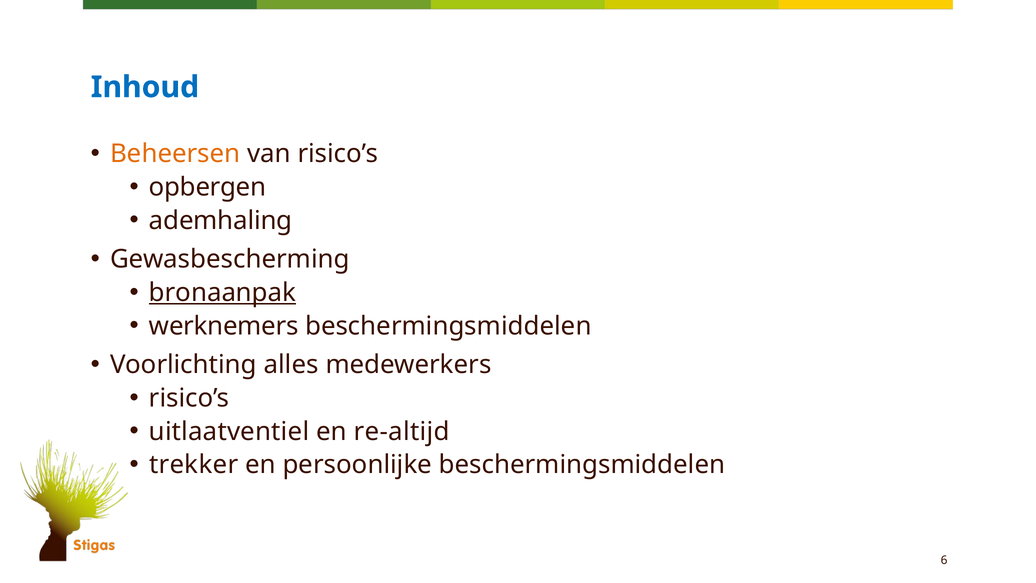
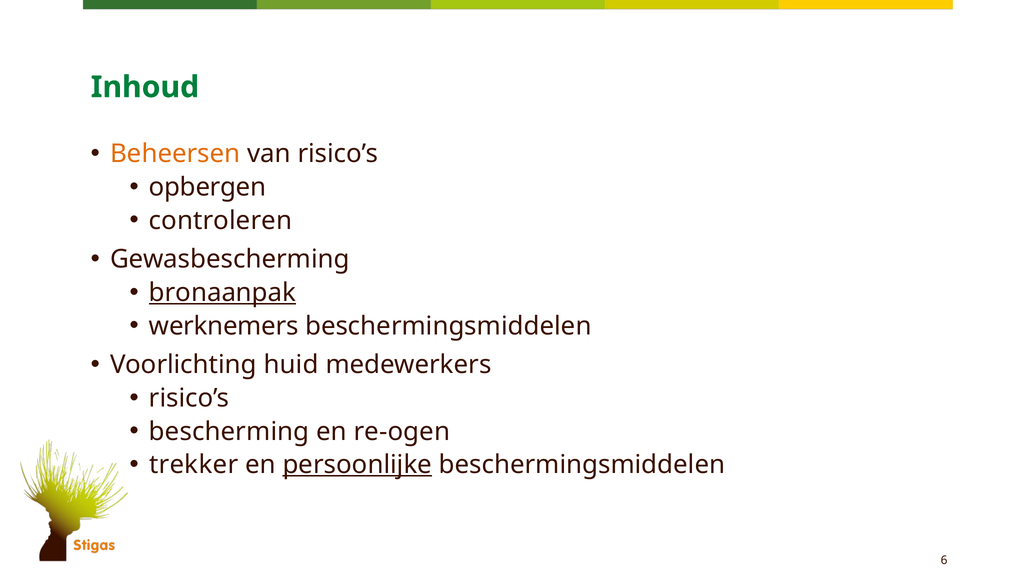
Inhoud colour: blue -> green
ademhaling: ademhaling -> controleren
alles: alles -> huid
uitlaatventiel: uitlaatventiel -> bescherming
re-altijd: re-altijd -> re-ogen
persoonlijke underline: none -> present
